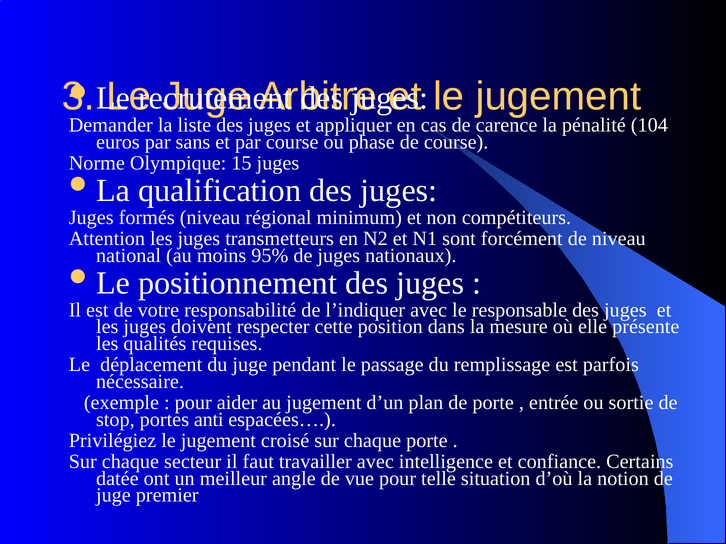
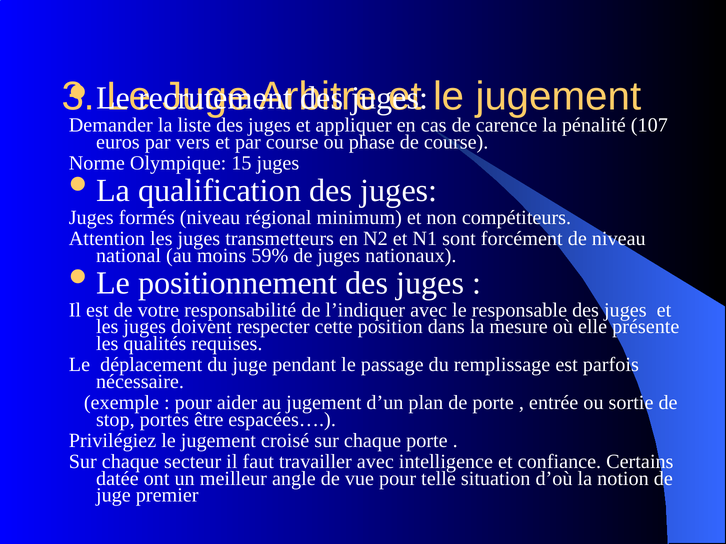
104: 104 -> 107
sans: sans -> vers
95%: 95% -> 59%
anti: anti -> être
